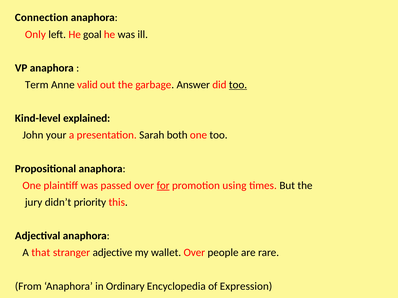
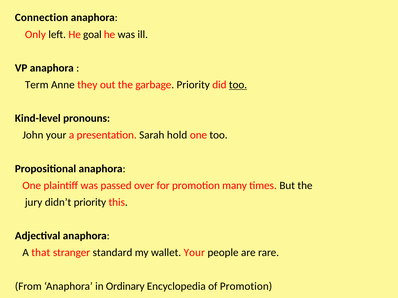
valid: valid -> they
garbage Answer: Answer -> Priority
explained: explained -> pronouns
both: both -> hold
for underline: present -> none
using: using -> many
adjective: adjective -> standard
wallet Over: Over -> Your
of Expression: Expression -> Promotion
